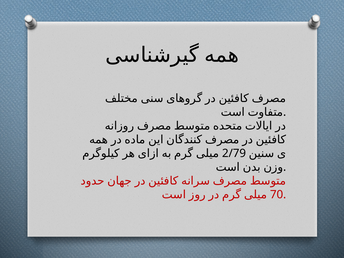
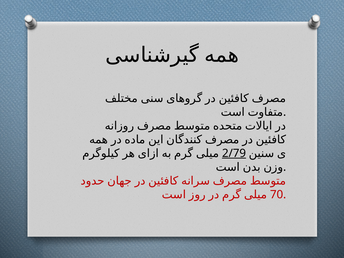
2/79 underline: none -> present
